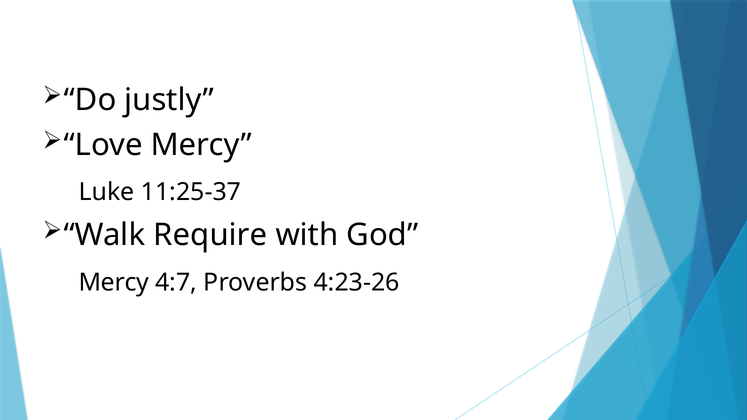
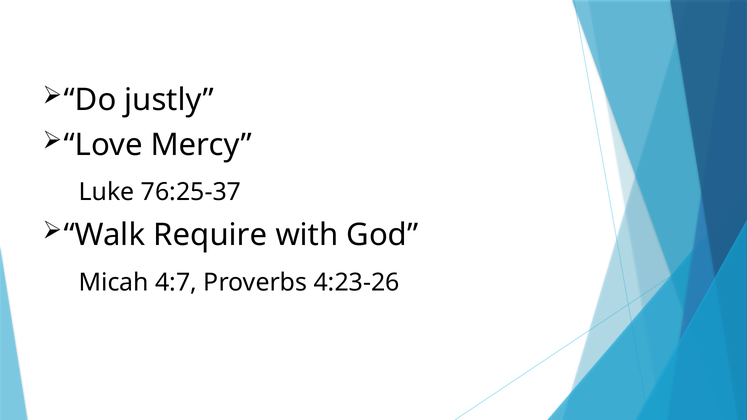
11:25-37: 11:25-37 -> 76:25-37
Mercy at (114, 282): Mercy -> Micah
